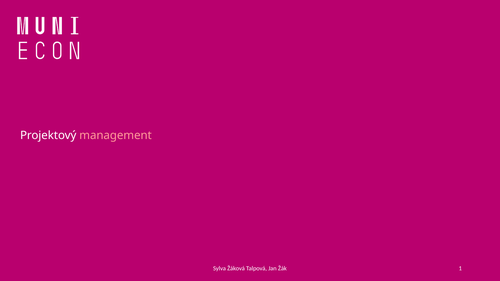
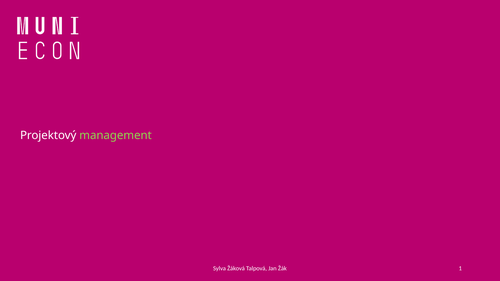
management colour: pink -> light green
